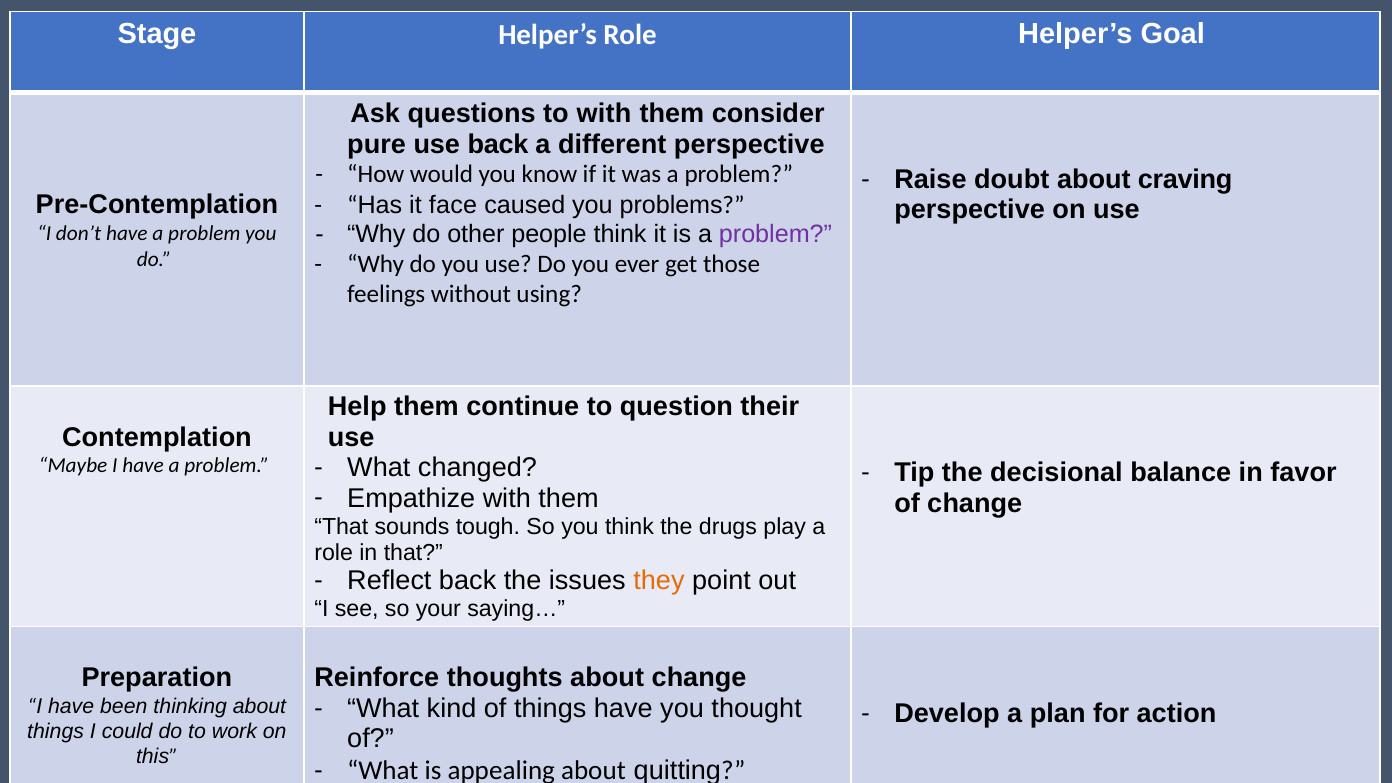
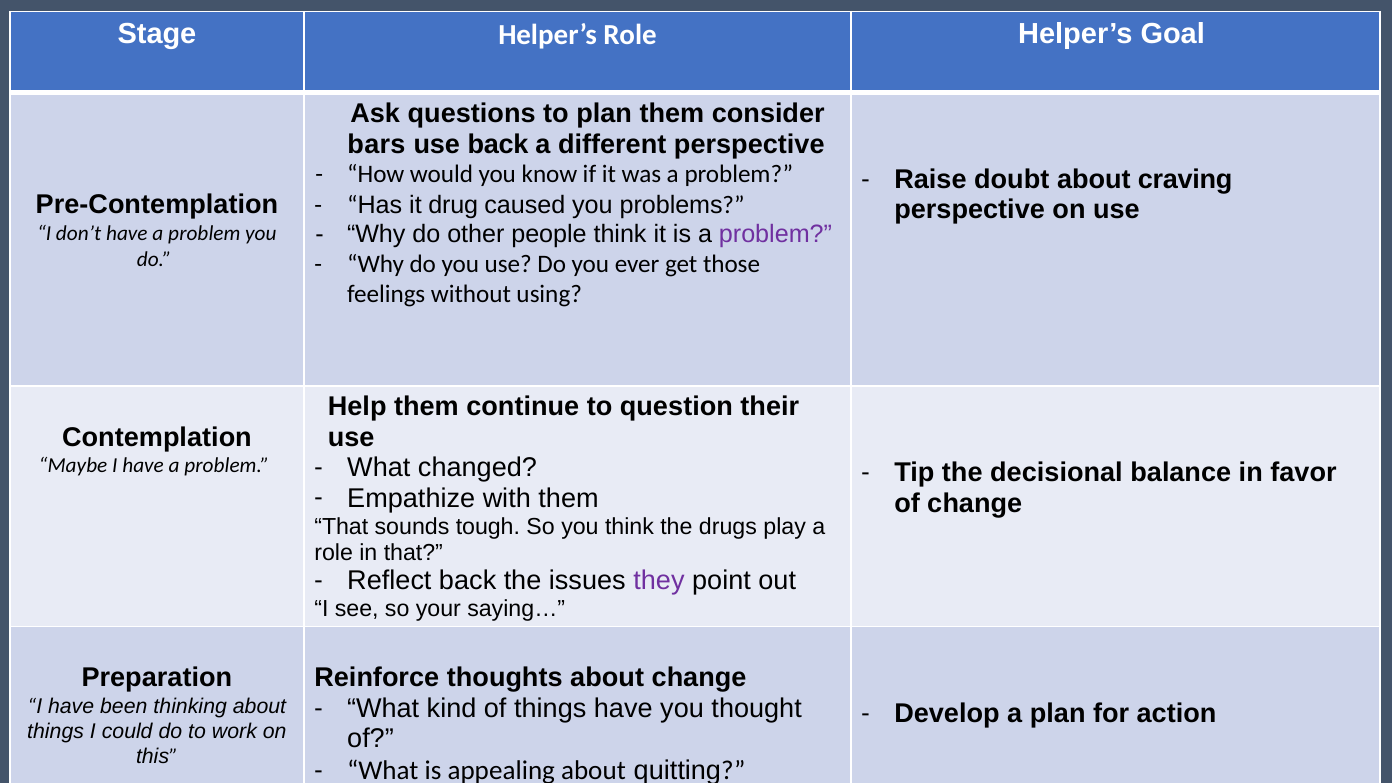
to with: with -> plan
pure: pure -> bars
face: face -> drug
they colour: orange -> purple
